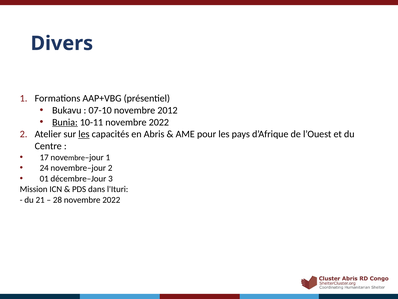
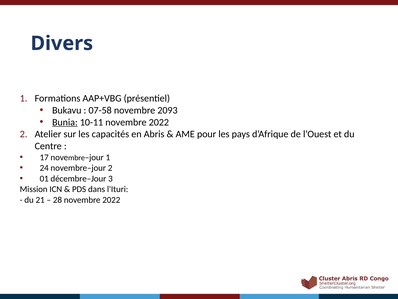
07-10: 07-10 -> 07-58
2012: 2012 -> 2093
les at (84, 134) underline: present -> none
